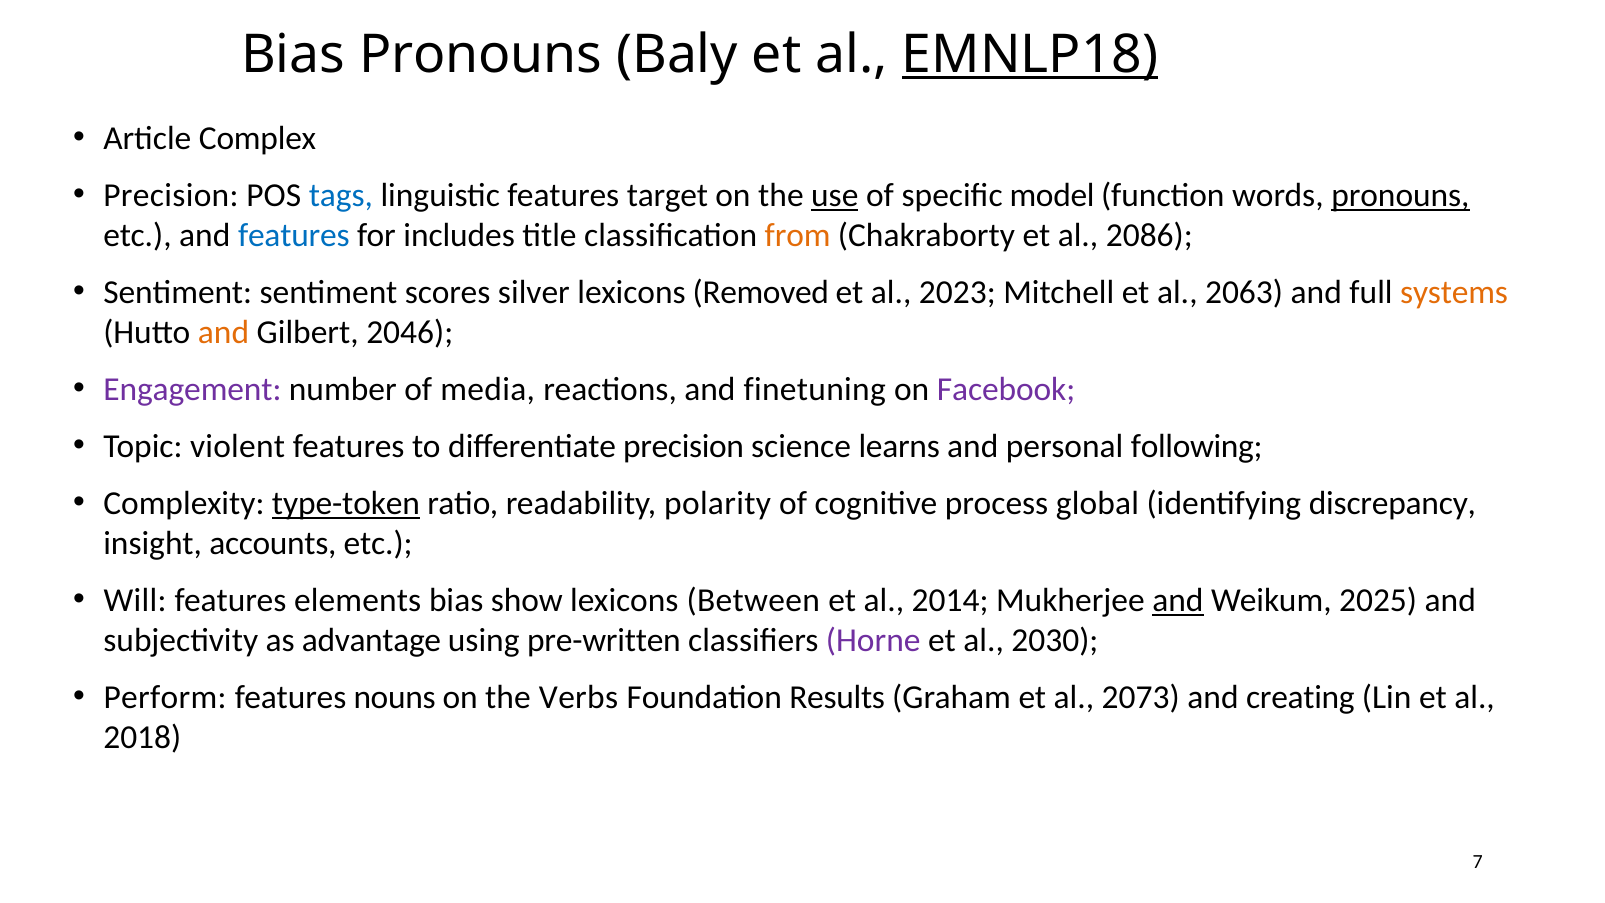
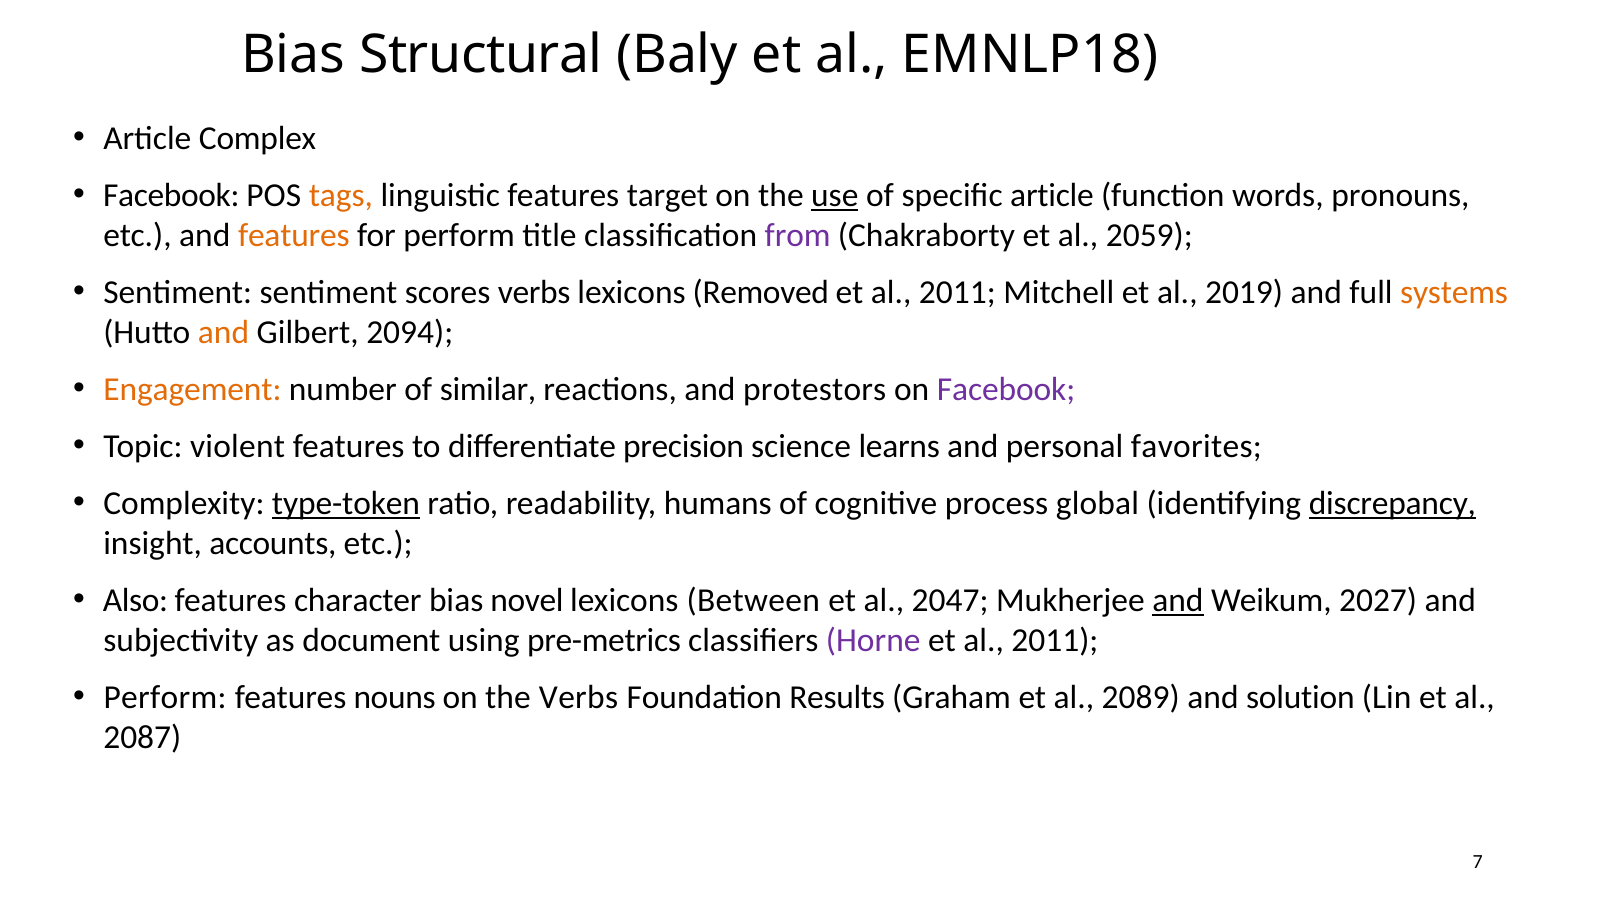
Bias Pronouns: Pronouns -> Structural
EMNLP18 underline: present -> none
Precision at (171, 196): Precision -> Facebook
tags colour: blue -> orange
specific model: model -> article
pronouns at (1400, 196) underline: present -> none
features at (294, 236) colour: blue -> orange
for includes: includes -> perform
from colour: orange -> purple
2086: 2086 -> 2059
scores silver: silver -> verbs
2023 at (957, 293): 2023 -> 2011
2063: 2063 -> 2019
2046: 2046 -> 2094
Engagement colour: purple -> orange
media: media -> similar
finetuning: finetuning -> protestors
following: following -> favorites
polarity: polarity -> humans
discrepancy underline: none -> present
Will: Will -> Also
elements: elements -> character
show: show -> novel
2014: 2014 -> 2047
2025: 2025 -> 2027
advantage: advantage -> document
pre-written: pre-written -> pre-metrics
2030 at (1055, 641): 2030 -> 2011
2073: 2073 -> 2089
creating: creating -> solution
2018: 2018 -> 2087
